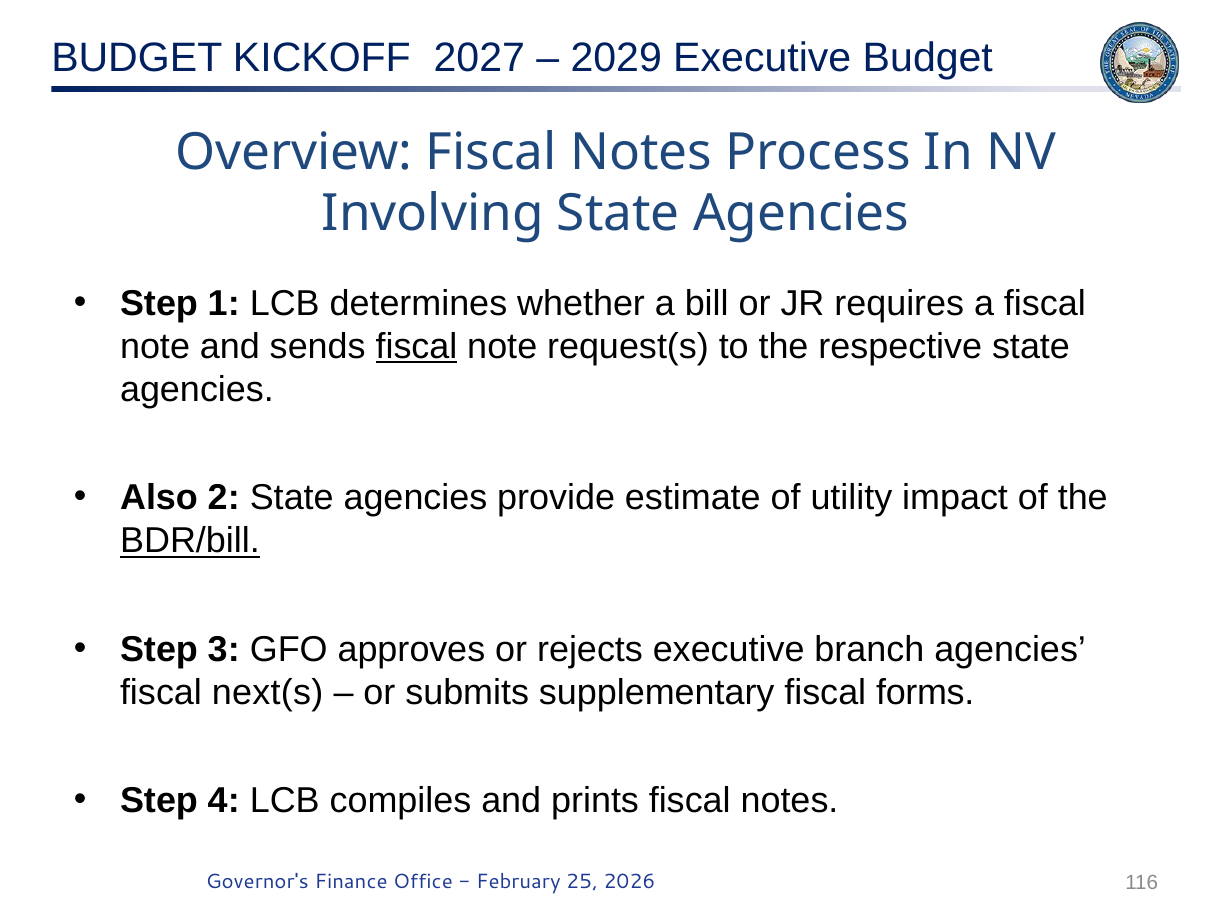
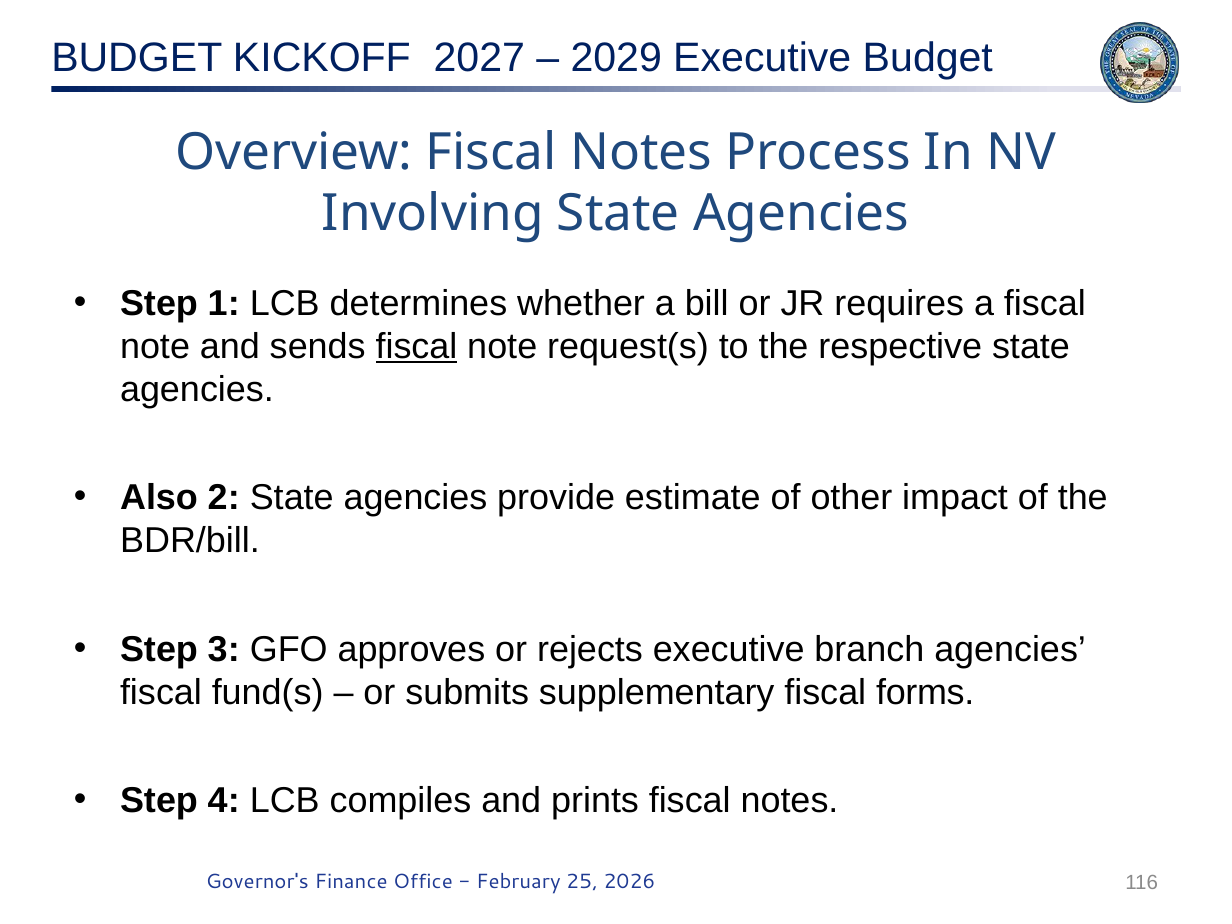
utility: utility -> other
BDR/bill underline: present -> none
next(s: next(s -> fund(s
